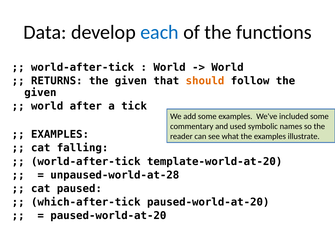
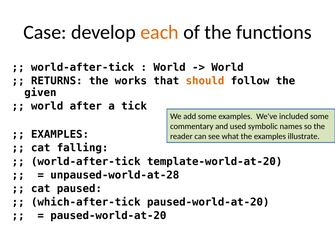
Data: Data -> Case
each colour: blue -> orange
RETURNS the given: given -> works
